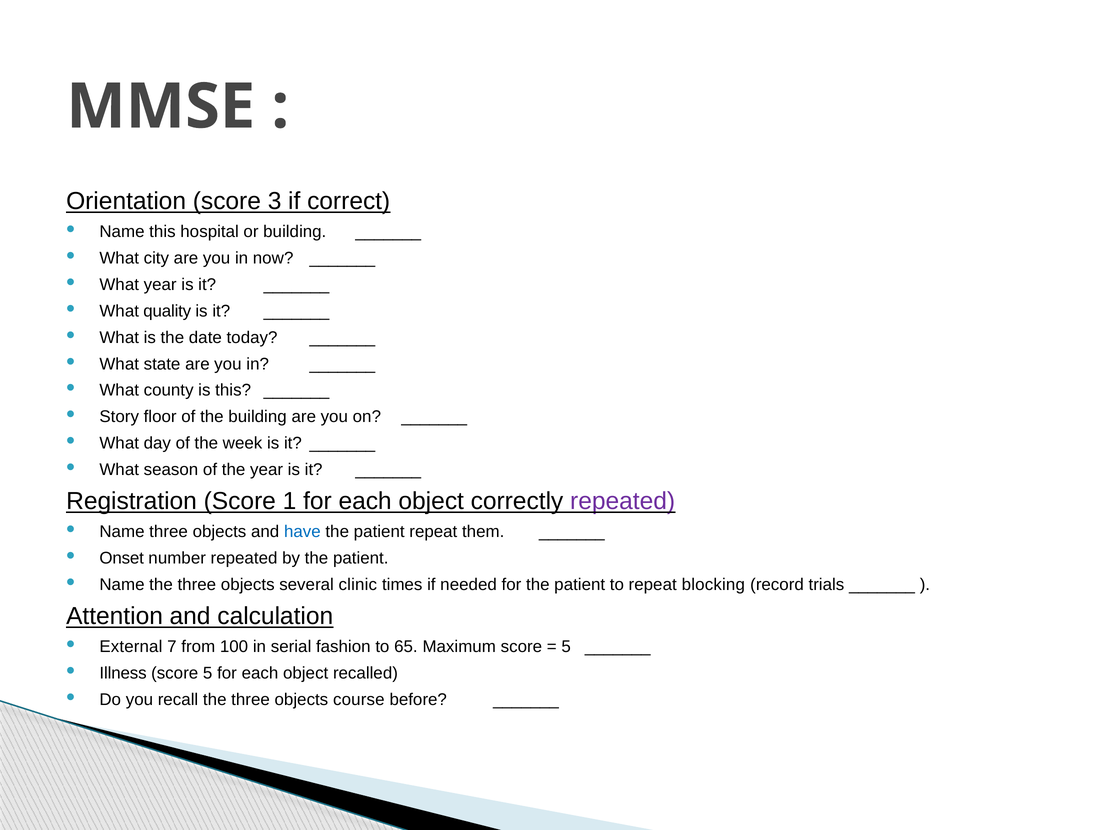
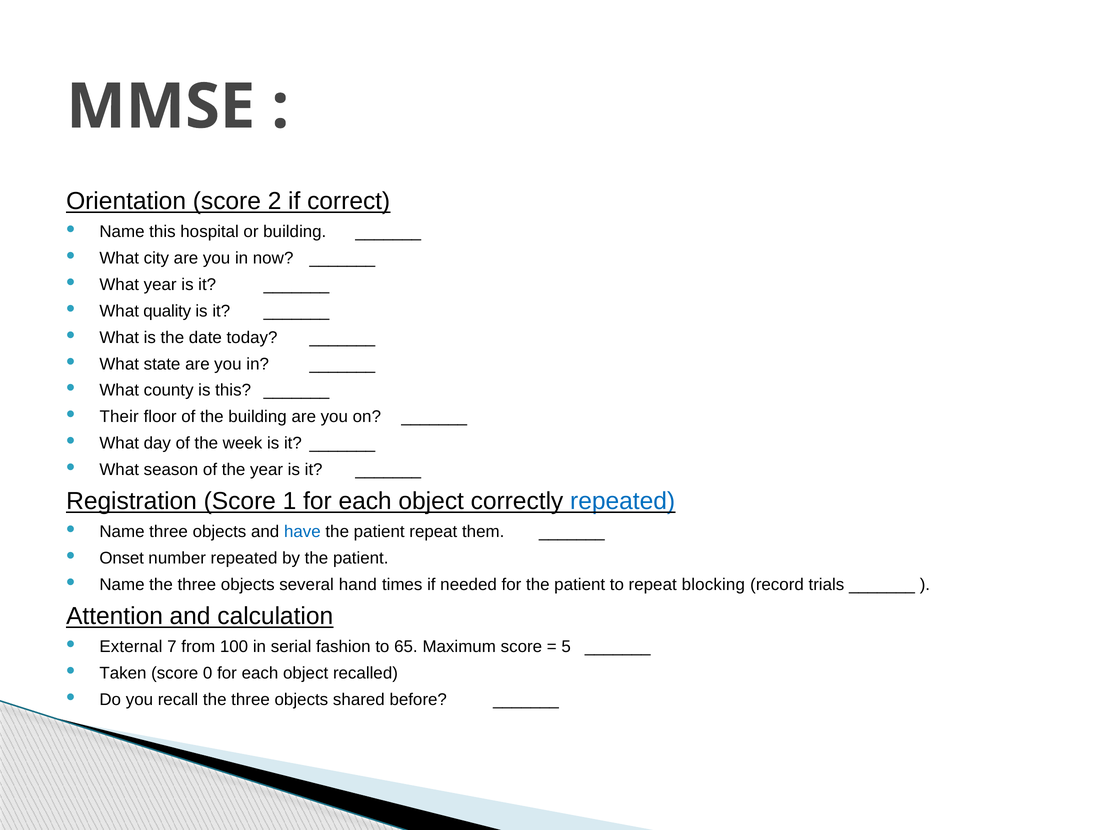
3: 3 -> 2
Story: Story -> Their
repeated at (623, 501) colour: purple -> blue
clinic: clinic -> hand
Illness: Illness -> Taken
score 5: 5 -> 0
course: course -> shared
